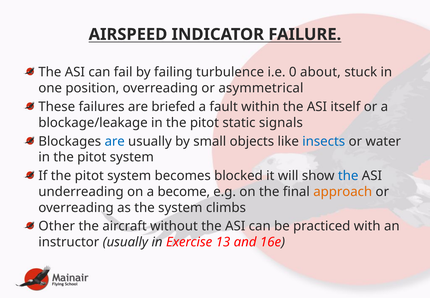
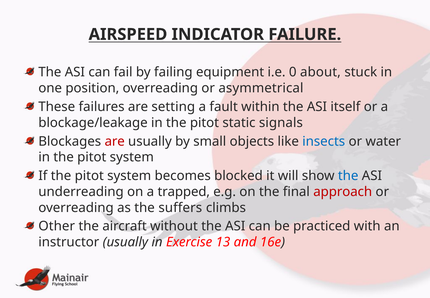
turbulence: turbulence -> equipment
briefed: briefed -> setting
are at (115, 141) colour: blue -> red
become: become -> trapped
approach colour: orange -> red
the system: system -> suffers
